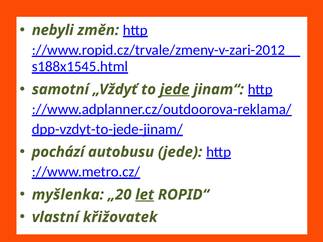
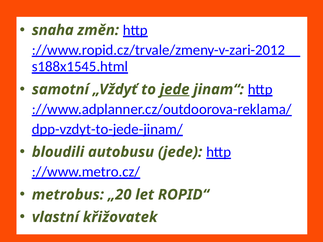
nebyli: nebyli -> snaha
pochází: pochází -> bloudili
myšlenka: myšlenka -> metrobus
let underline: present -> none
